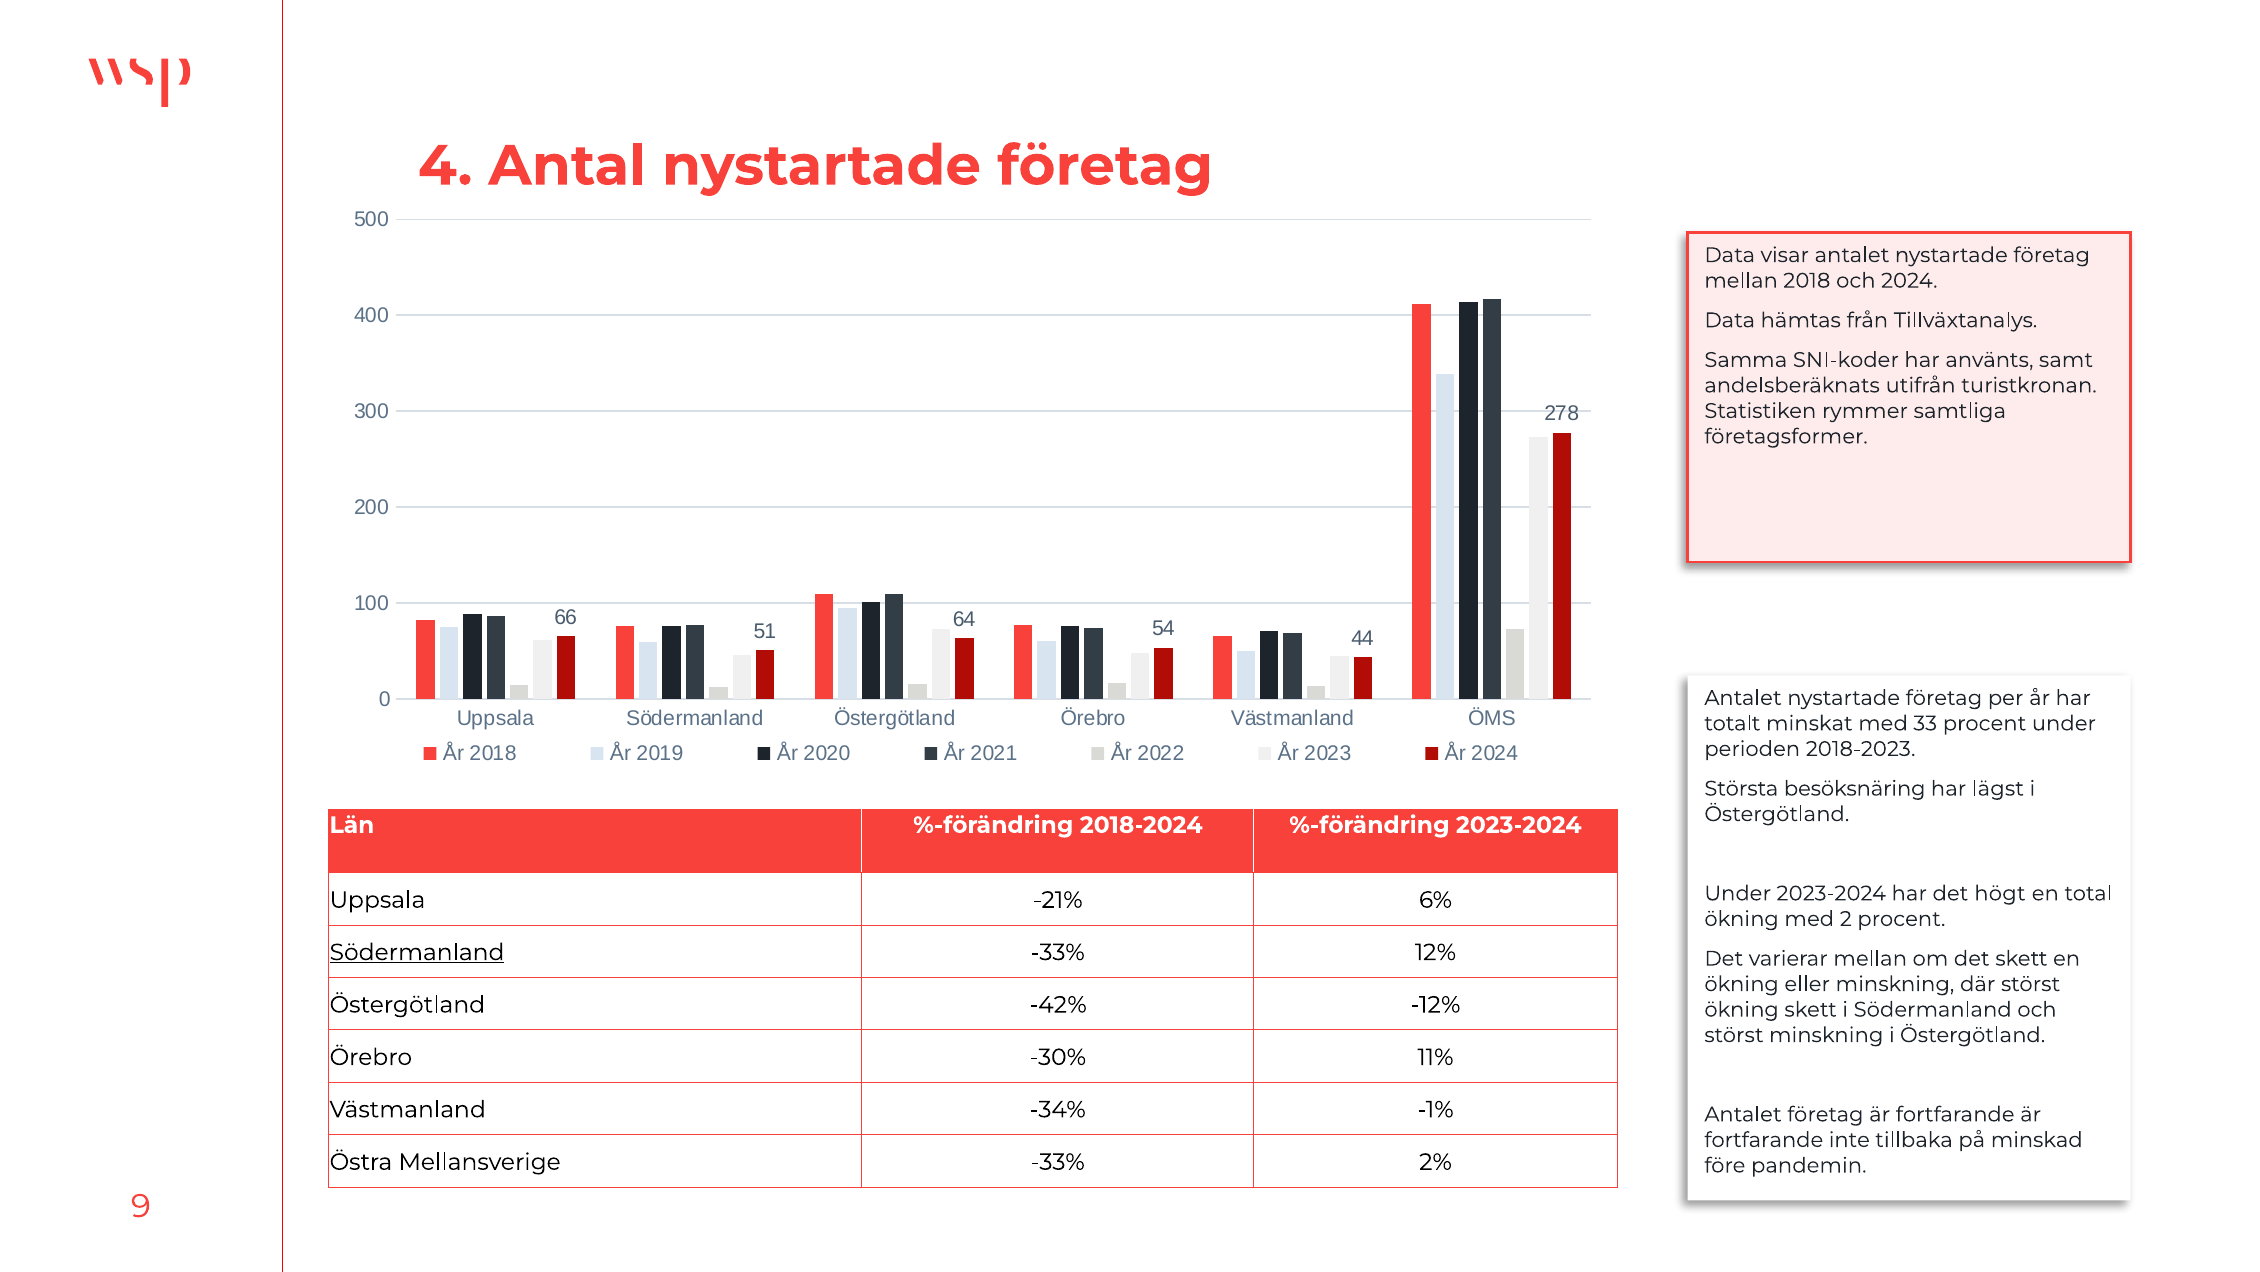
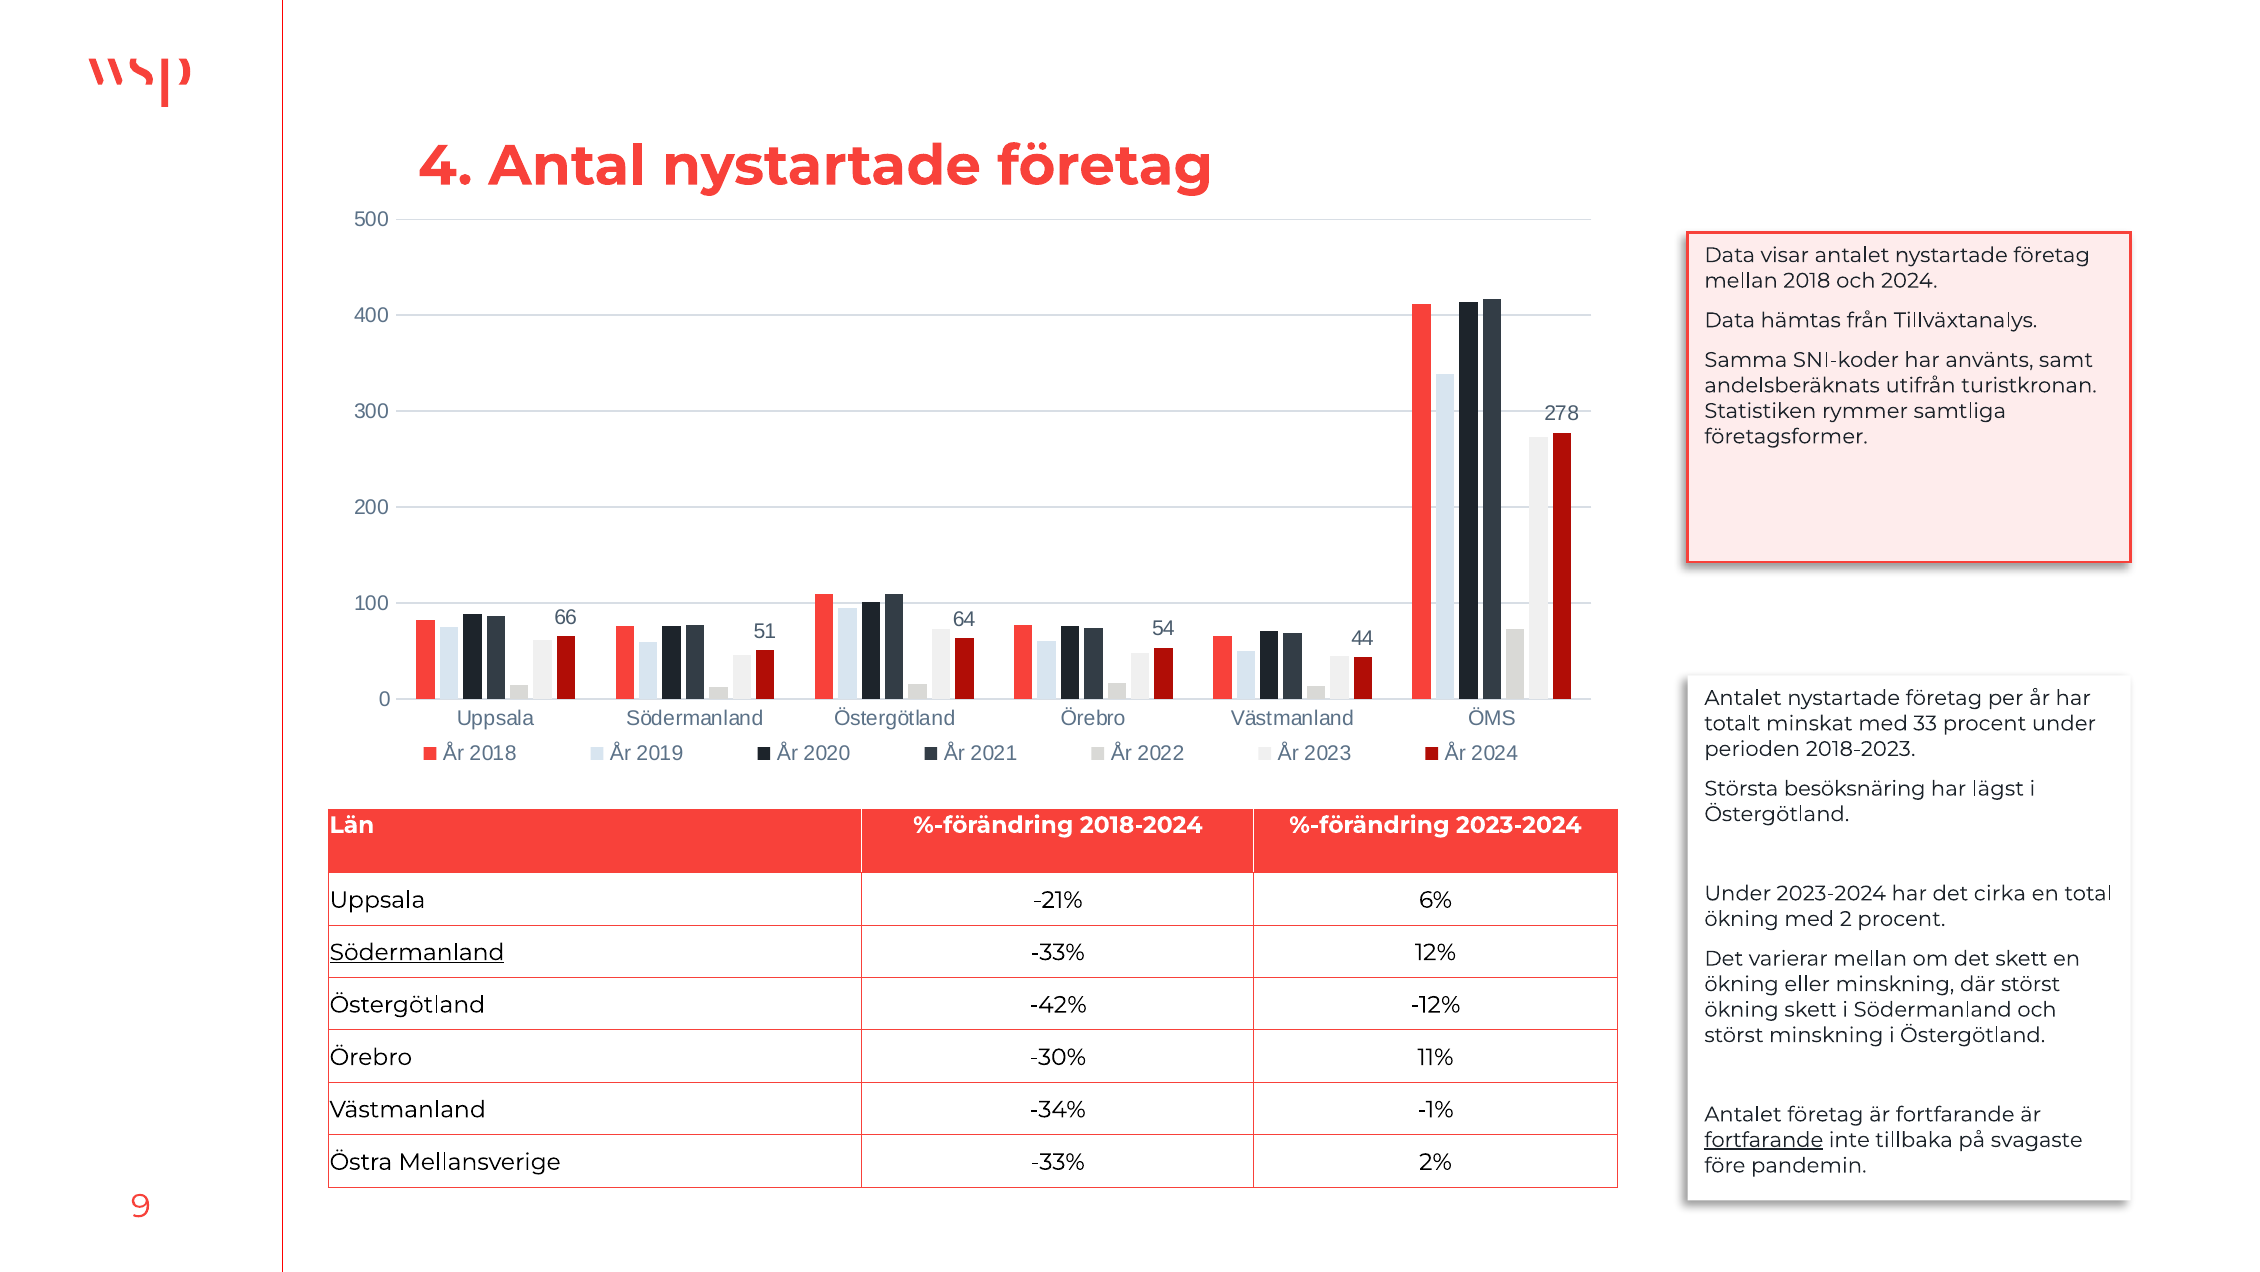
högt: högt -> cirka
fortfarande at (1764, 1139) underline: none -> present
minskad: minskad -> svagaste
